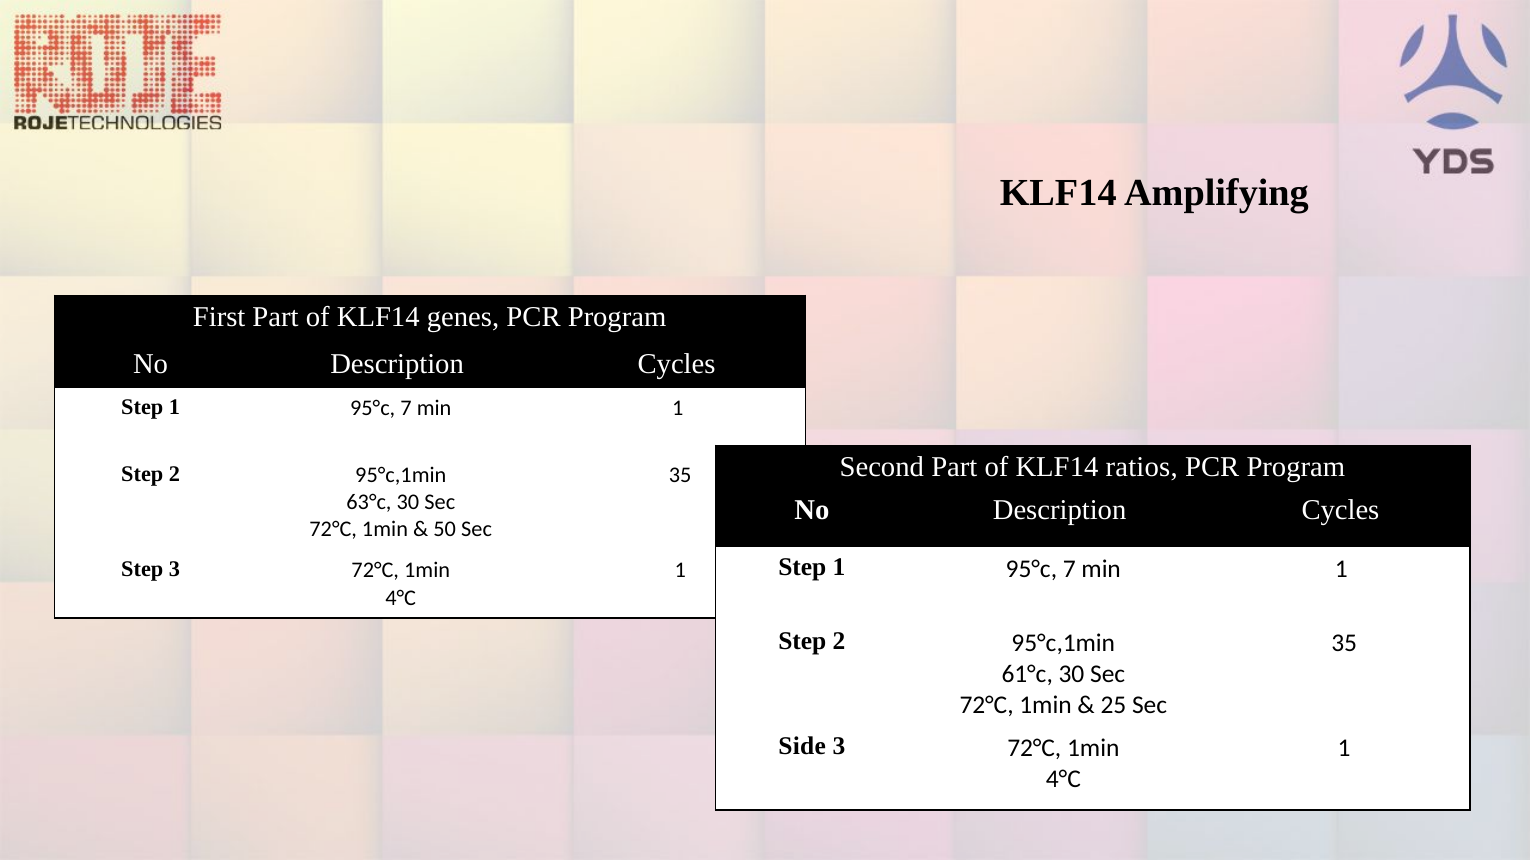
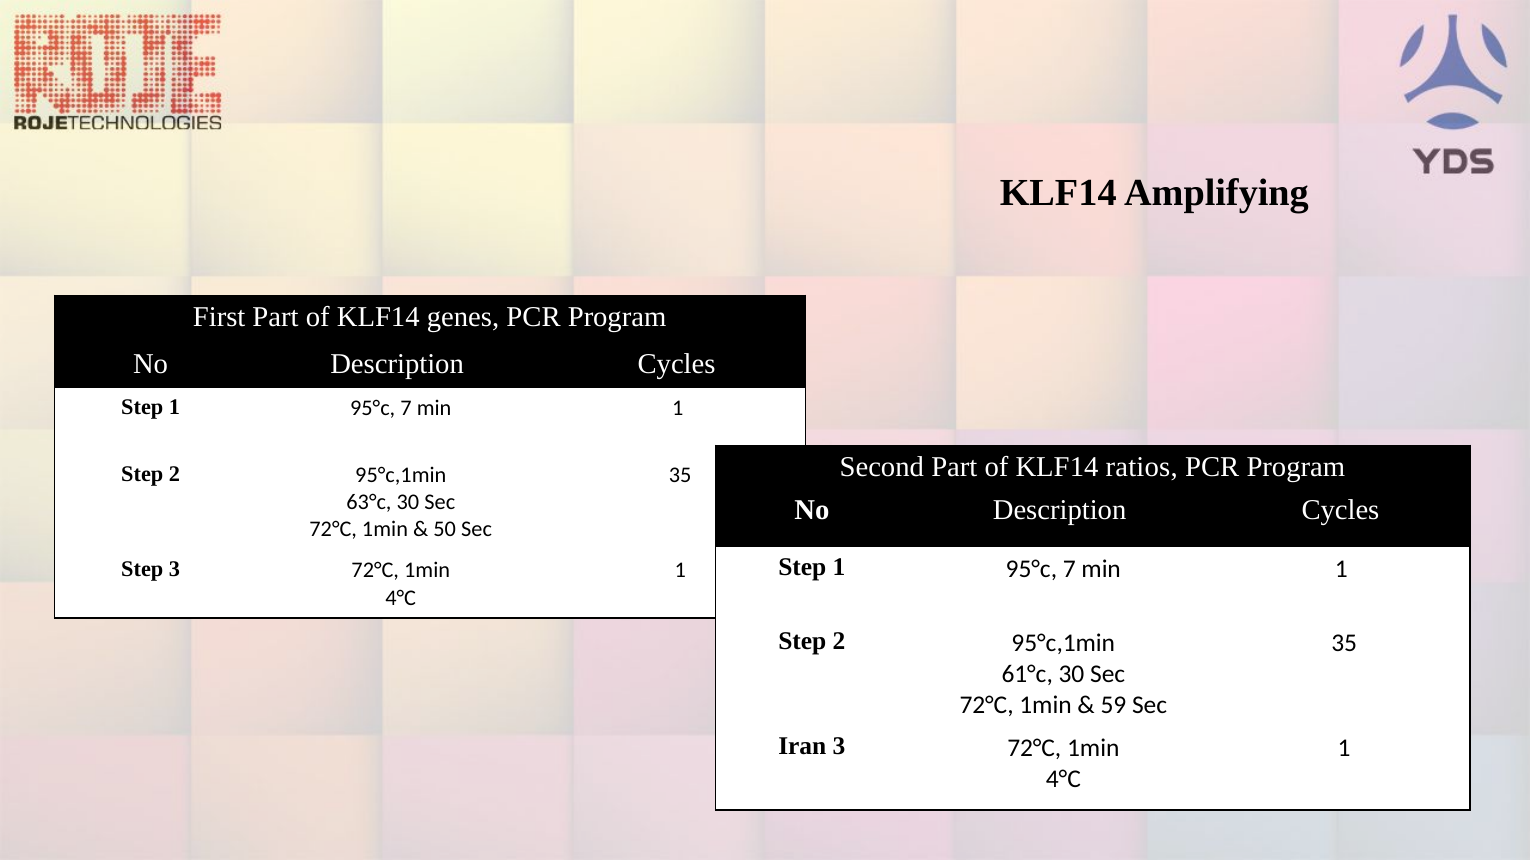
25: 25 -> 59
Side: Side -> Iran
